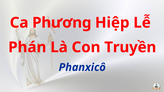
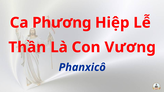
Phán: Phán -> Thần
Truyền: Truyền -> Vương
